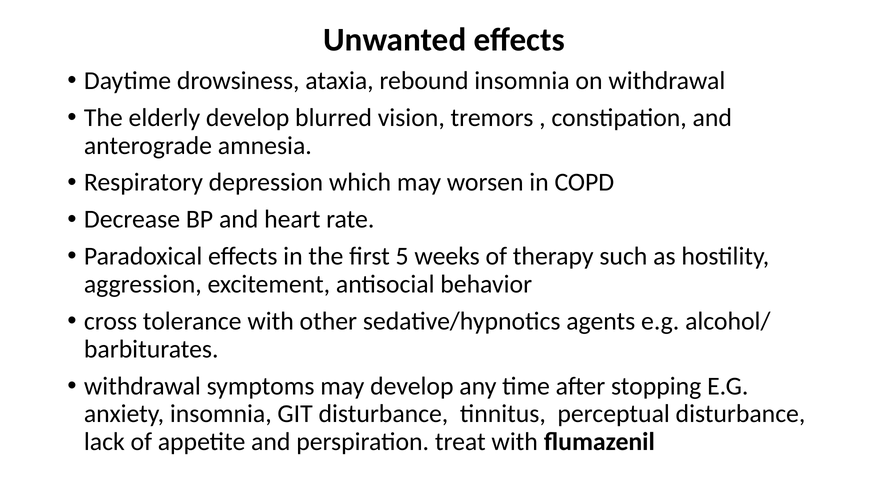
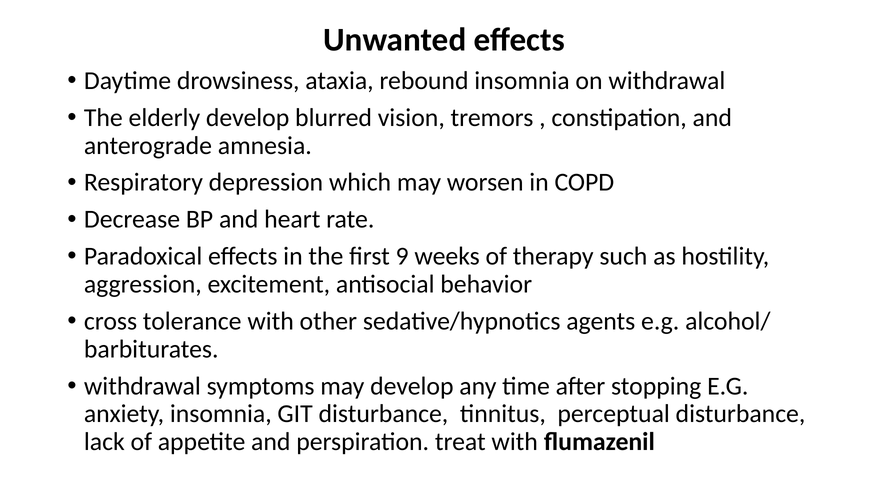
5: 5 -> 9
